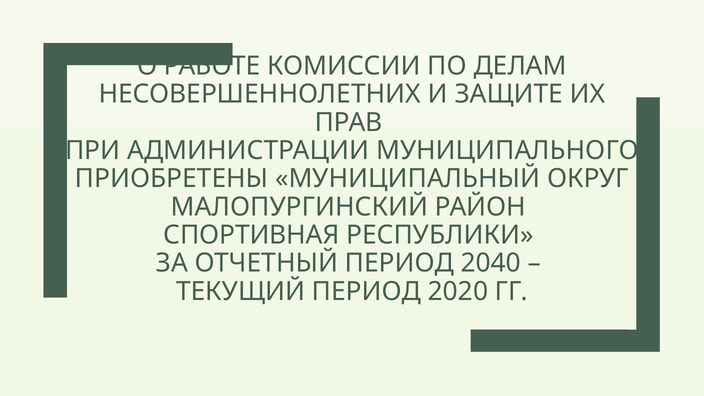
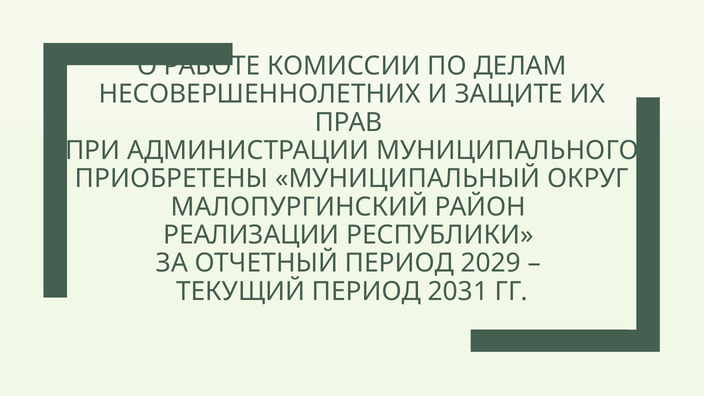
СПОРТИВНАЯ: СПОРТИВНАЯ -> РЕАЛИЗАЦИИ
2040: 2040 -> 2029
2020: 2020 -> 2031
